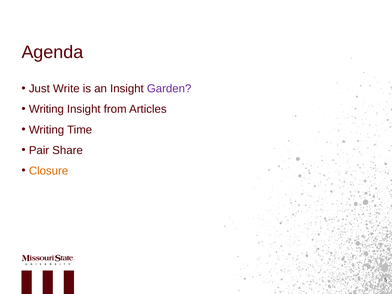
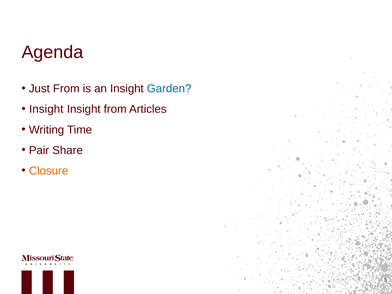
Just Write: Write -> From
Garden colour: purple -> blue
Writing at (46, 109): Writing -> Insight
